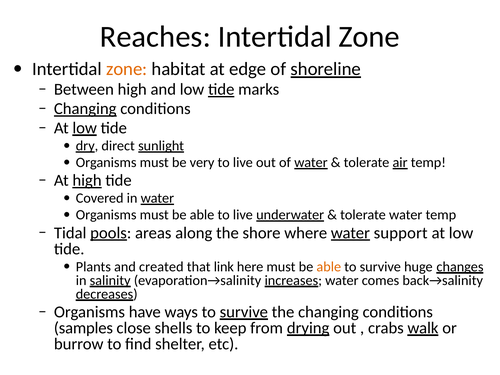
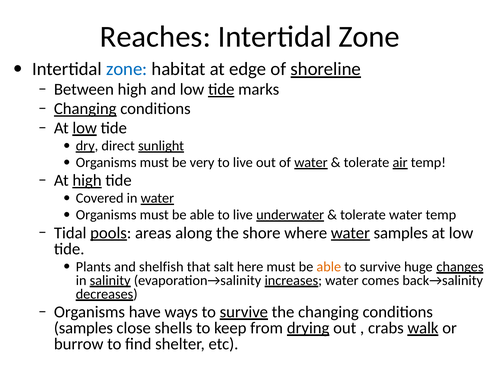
zone at (127, 69) colour: orange -> blue
water support: support -> samples
created: created -> shelfish
link: link -> salt
